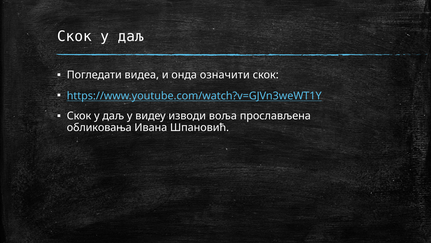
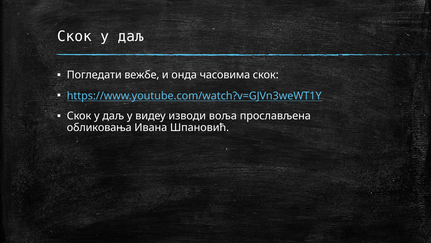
видеа: видеа -> вежбе
означити: означити -> часовима
